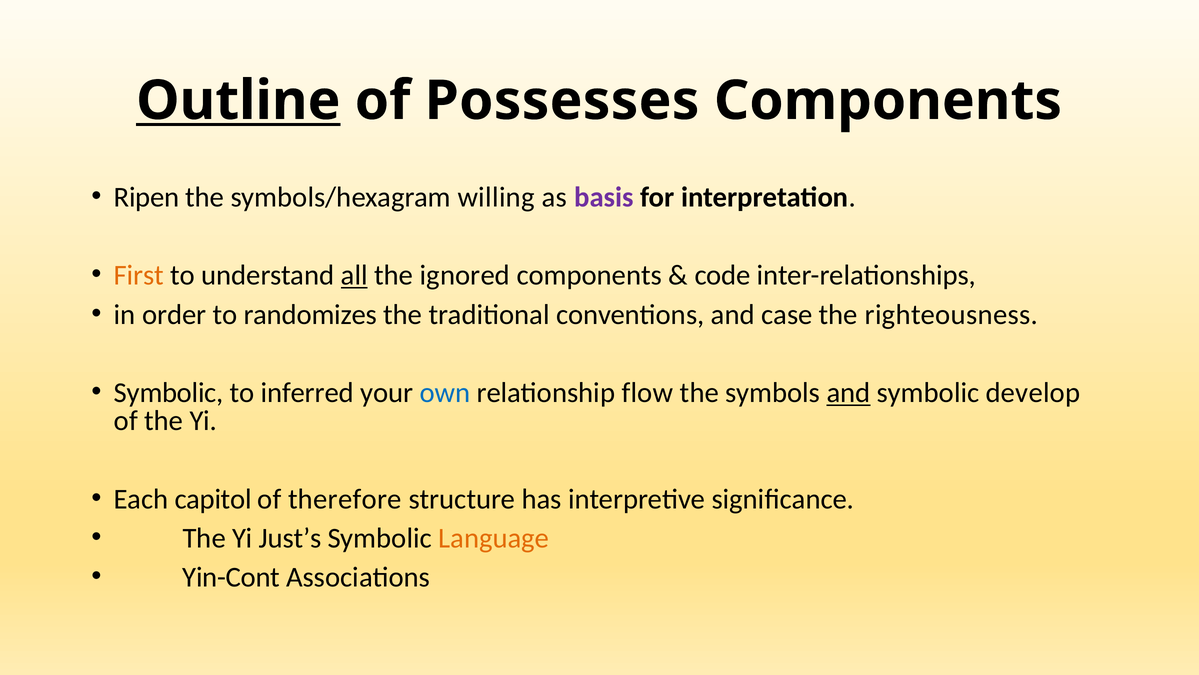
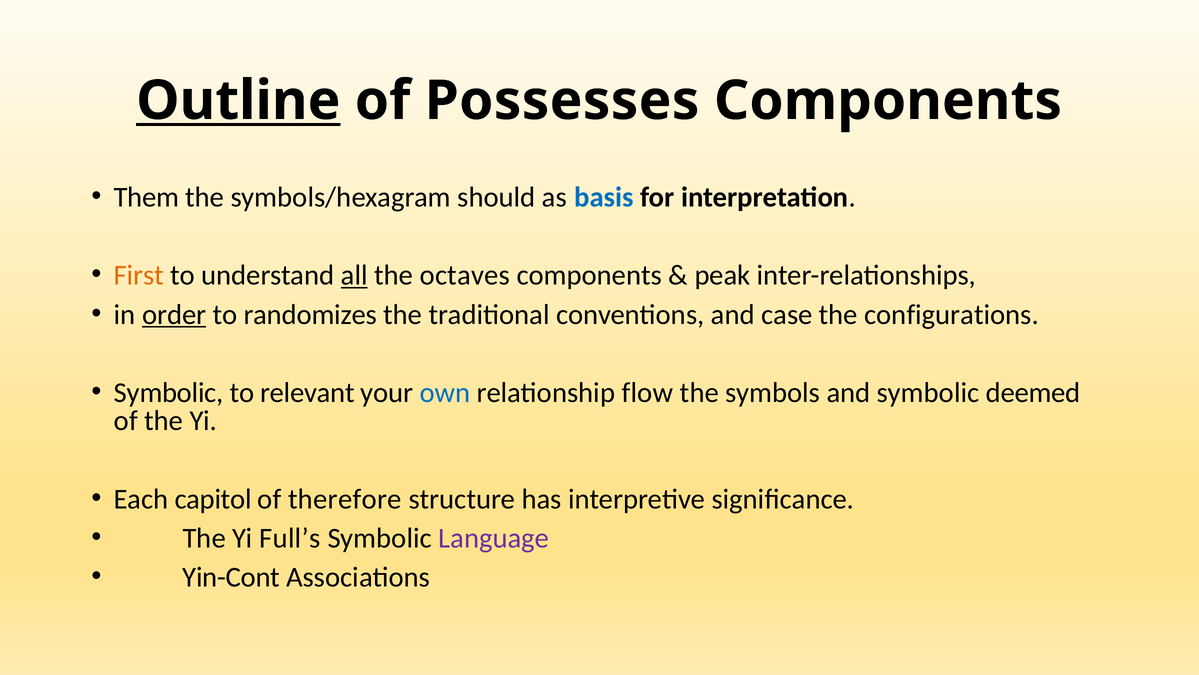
Ripen: Ripen -> Them
willing: willing -> should
basis colour: purple -> blue
ignored: ignored -> octaves
code: code -> peak
order underline: none -> present
righteousness: righteousness -> configurations
inferred: inferred -> relevant
and at (849, 392) underline: present -> none
develop: develop -> deemed
Just’s: Just’s -> Full’s
Language colour: orange -> purple
